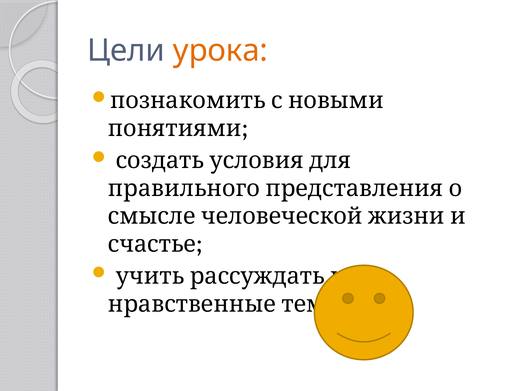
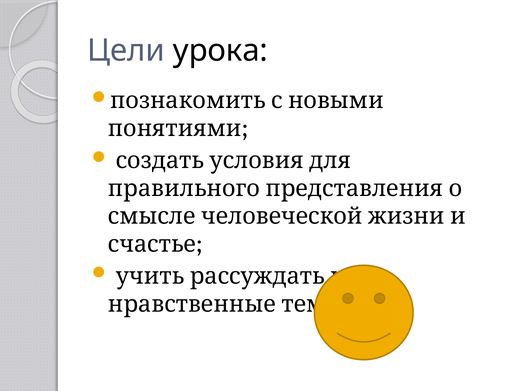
урока colour: orange -> black
